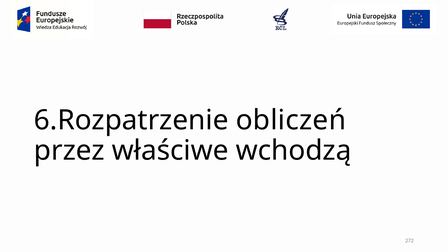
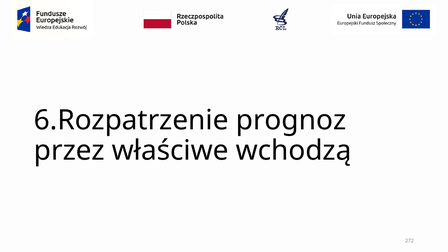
obliczeń: obliczeń -> prognoz
